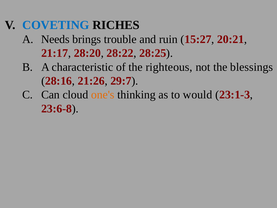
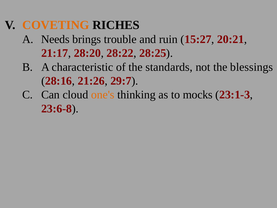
COVETING colour: blue -> orange
righteous: righteous -> standards
would: would -> mocks
